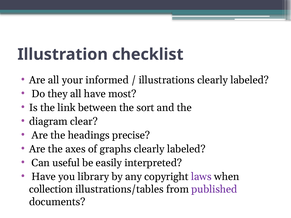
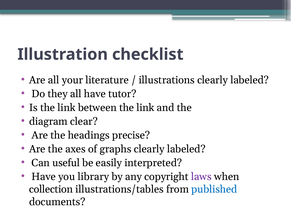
informed: informed -> literature
most: most -> tutor
between the sort: sort -> link
published colour: purple -> blue
